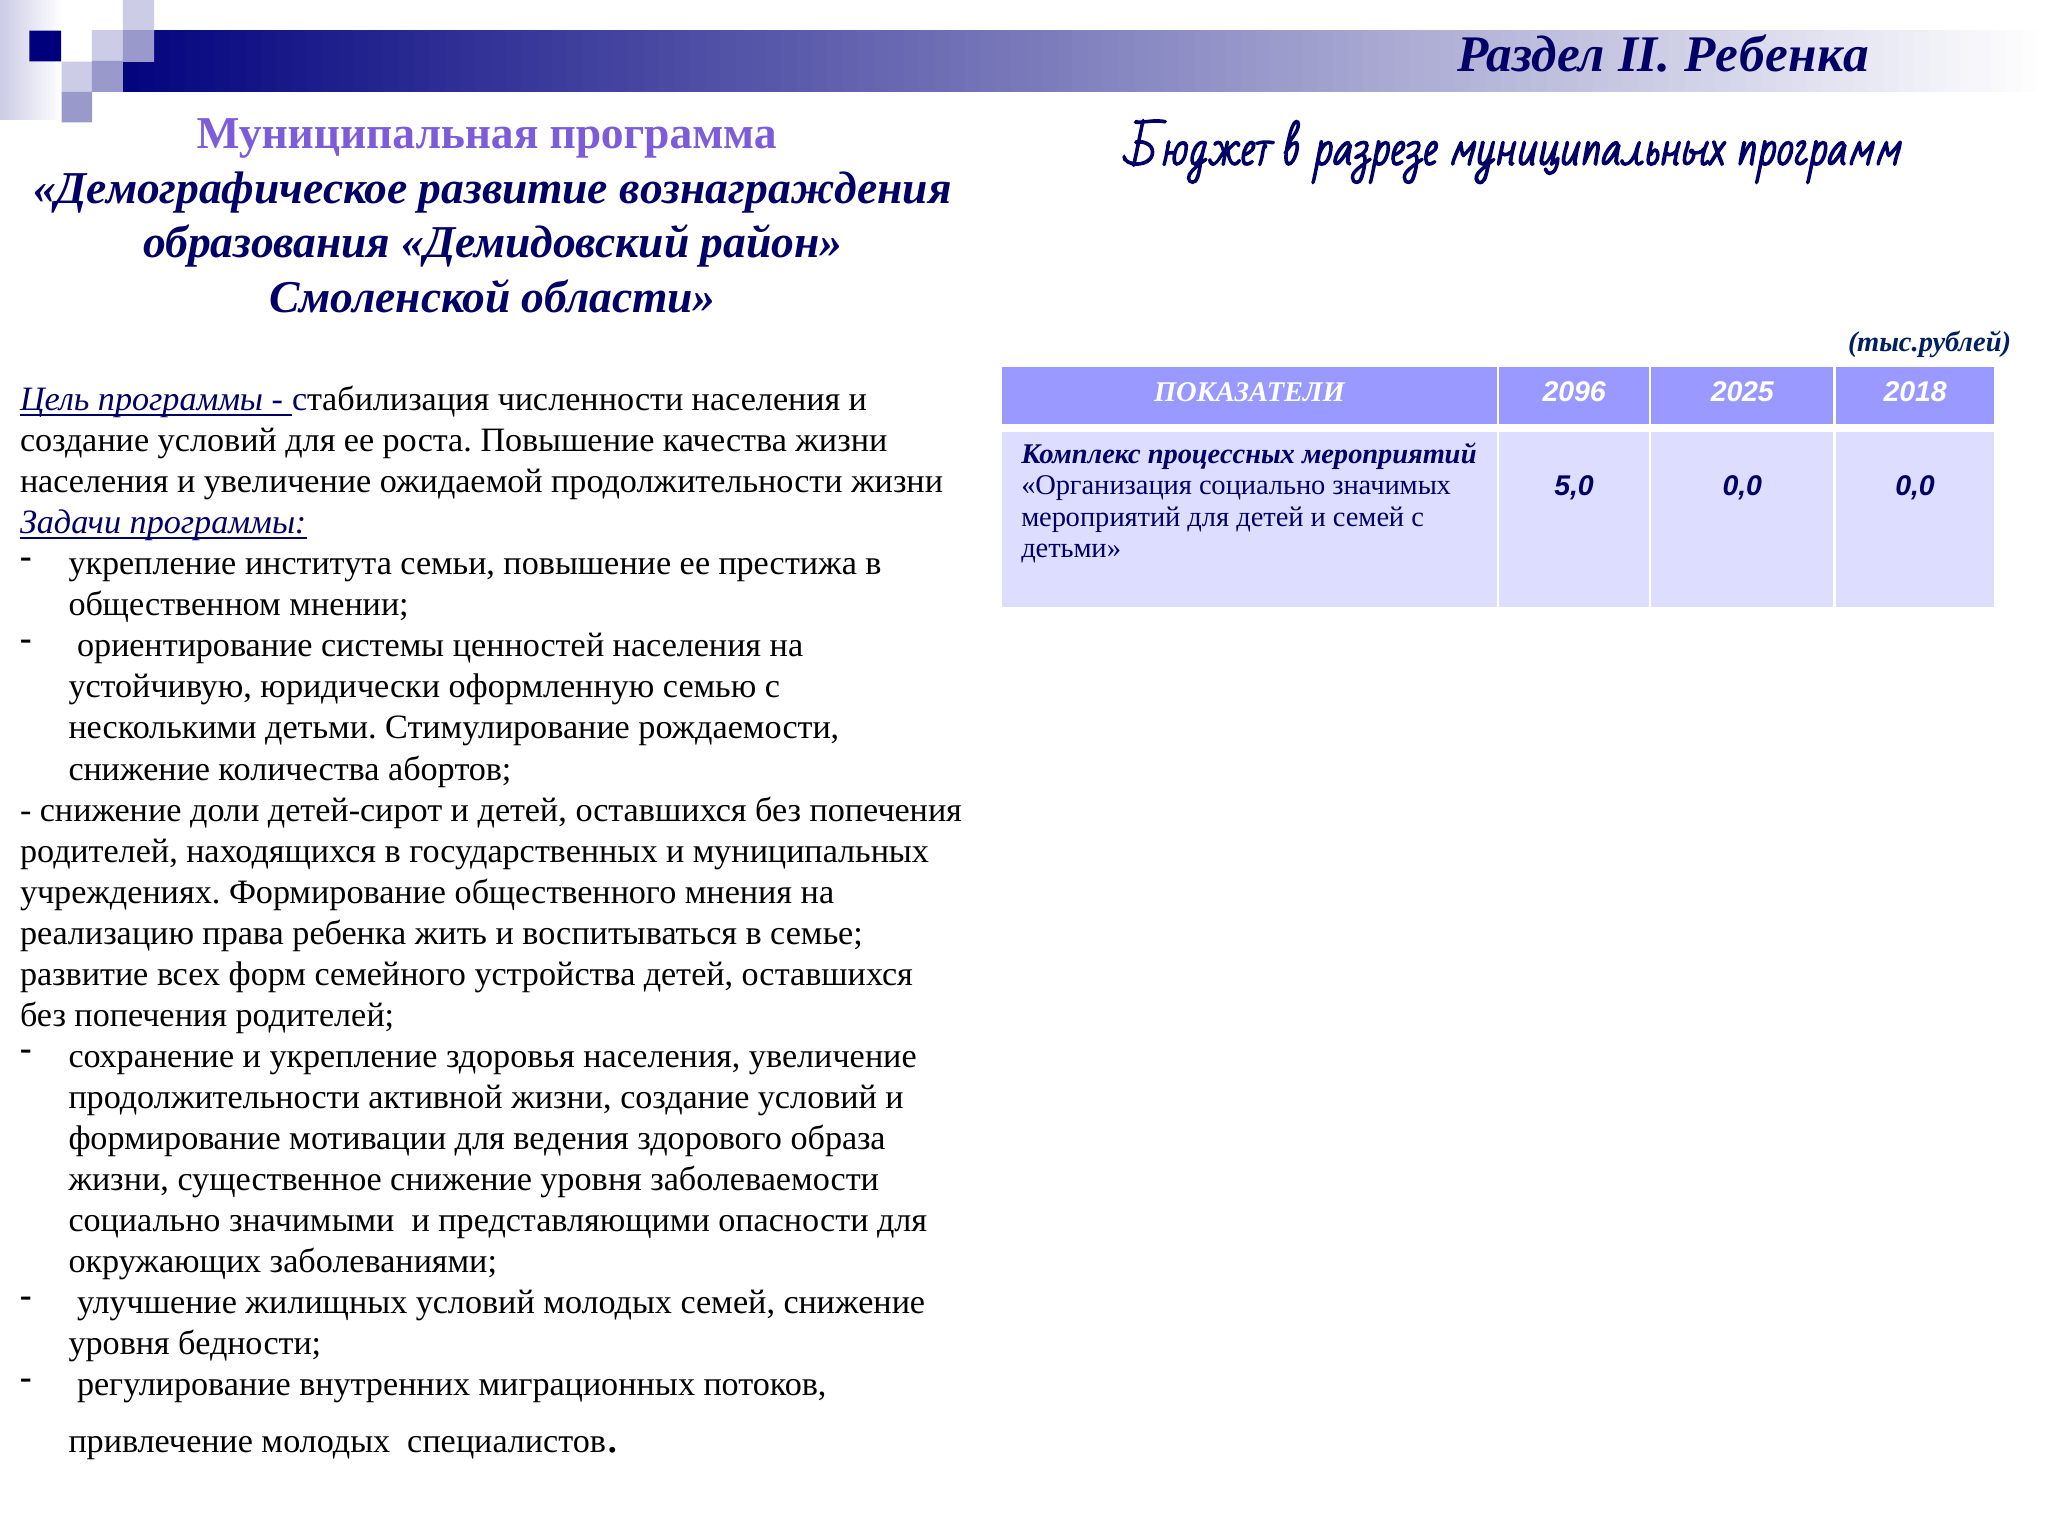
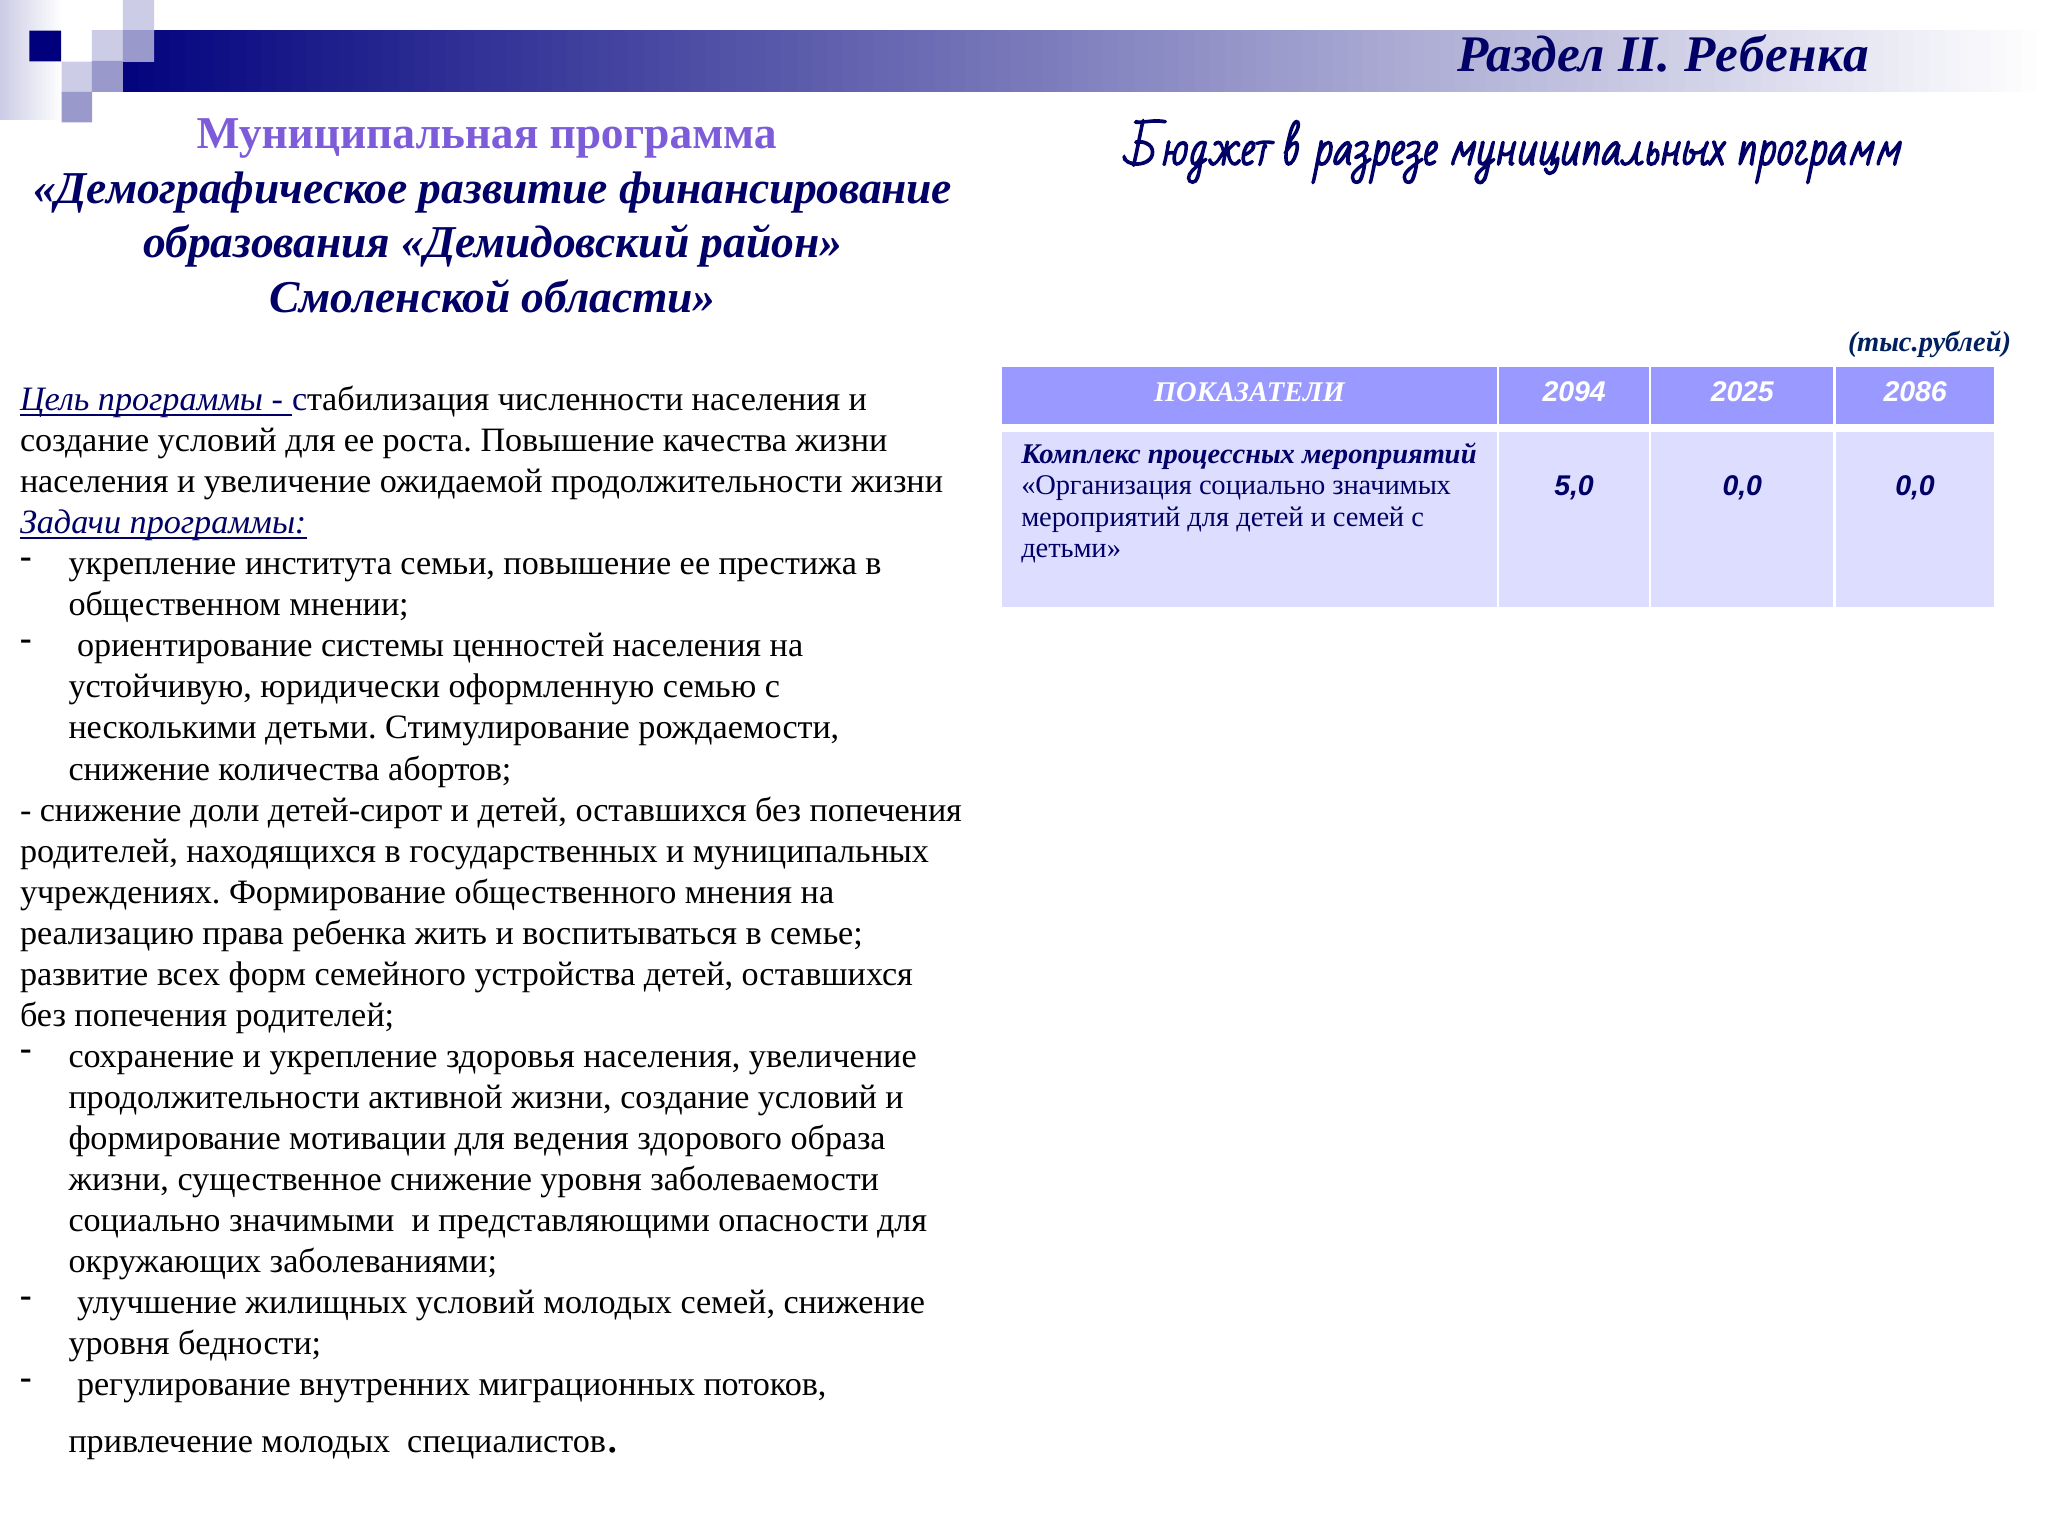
вознаграждения: вознаграждения -> финансирование
2096: 2096 -> 2094
2018: 2018 -> 2086
